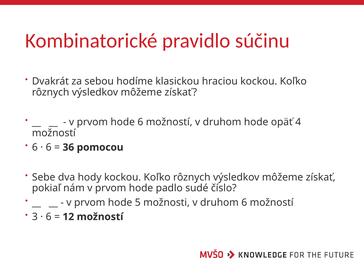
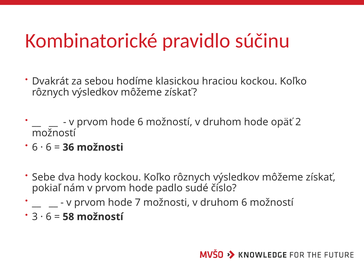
4: 4 -> 2
36 pomocou: pomocou -> možnosti
5: 5 -> 7
12: 12 -> 58
